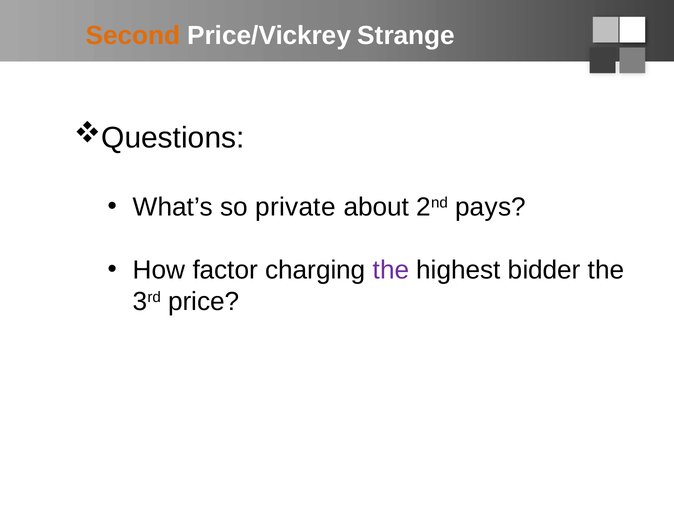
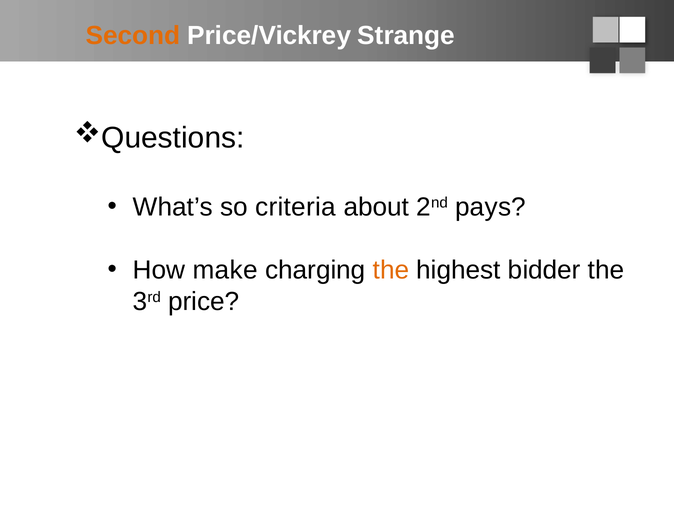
private: private -> criteria
factor: factor -> make
the at (391, 270) colour: purple -> orange
